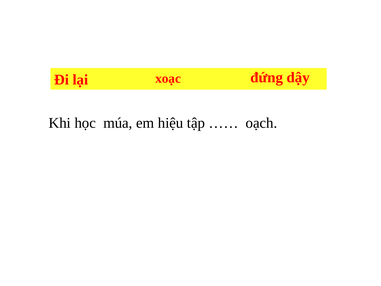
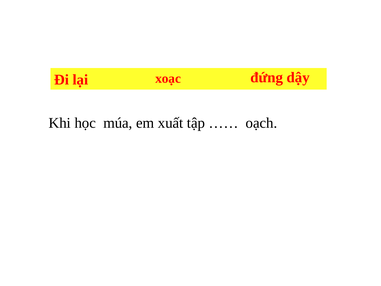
hiệu: hiệu -> xuất
